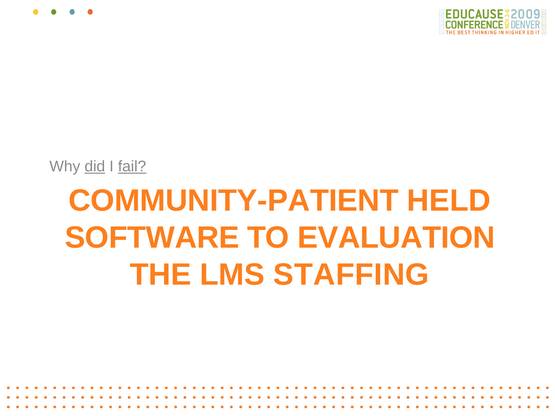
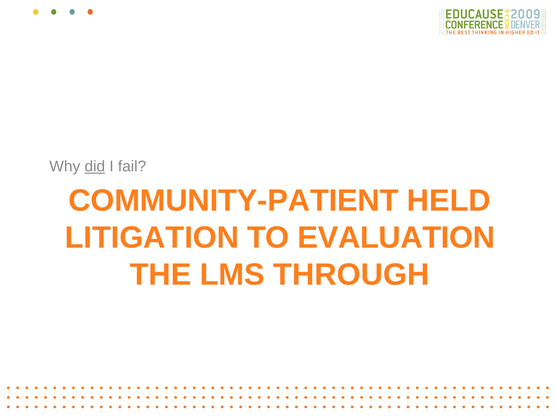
fail underline: present -> none
SOFTWARE: SOFTWARE -> LITIGATION
STAFFING: STAFFING -> THROUGH
